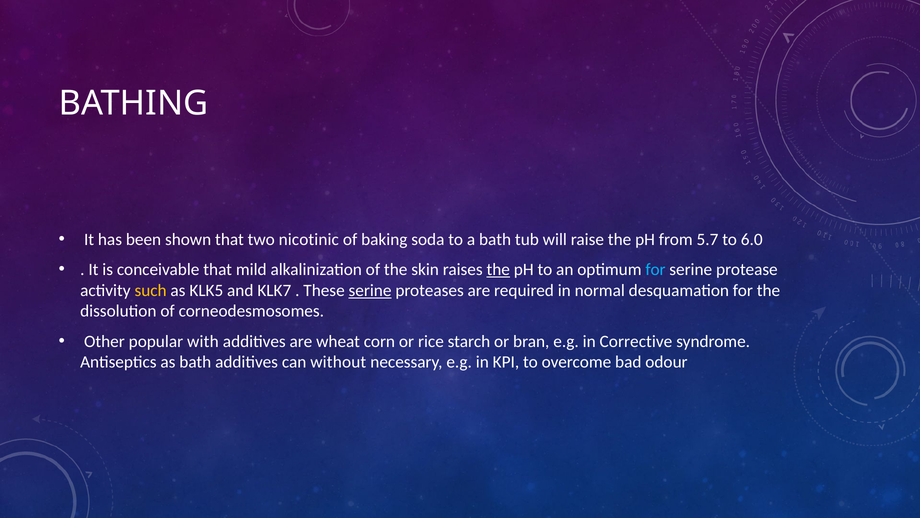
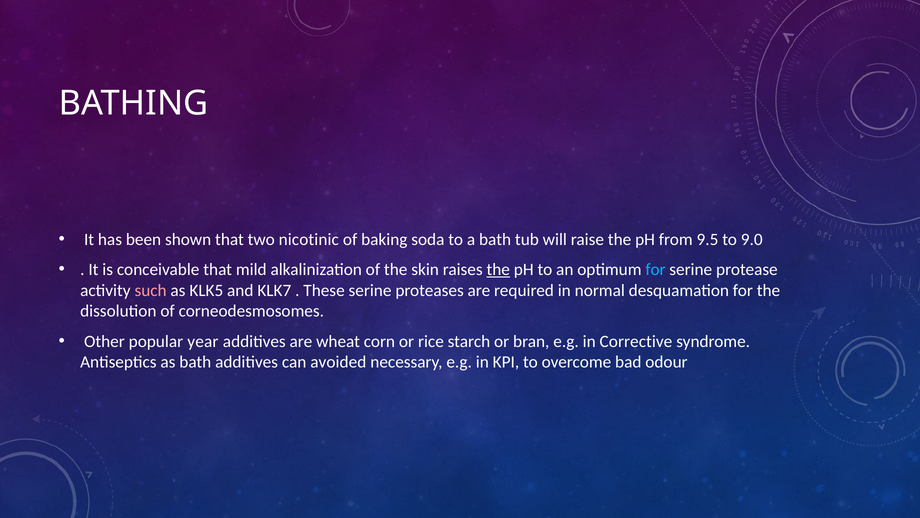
5.7: 5.7 -> 9.5
6.0: 6.0 -> 9.0
such colour: yellow -> pink
serine at (370, 290) underline: present -> none
with: with -> year
without: without -> avoided
